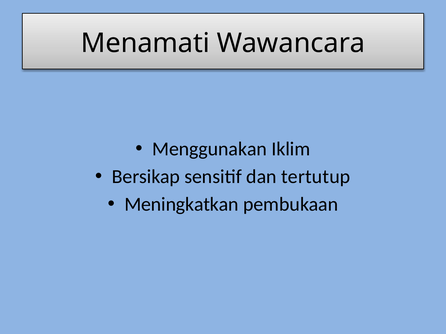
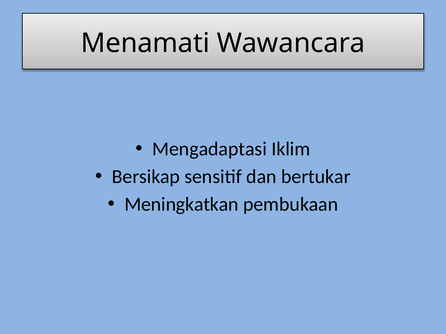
Menggunakan: Menggunakan -> Mengadaptasi
tertutup: tertutup -> bertukar
